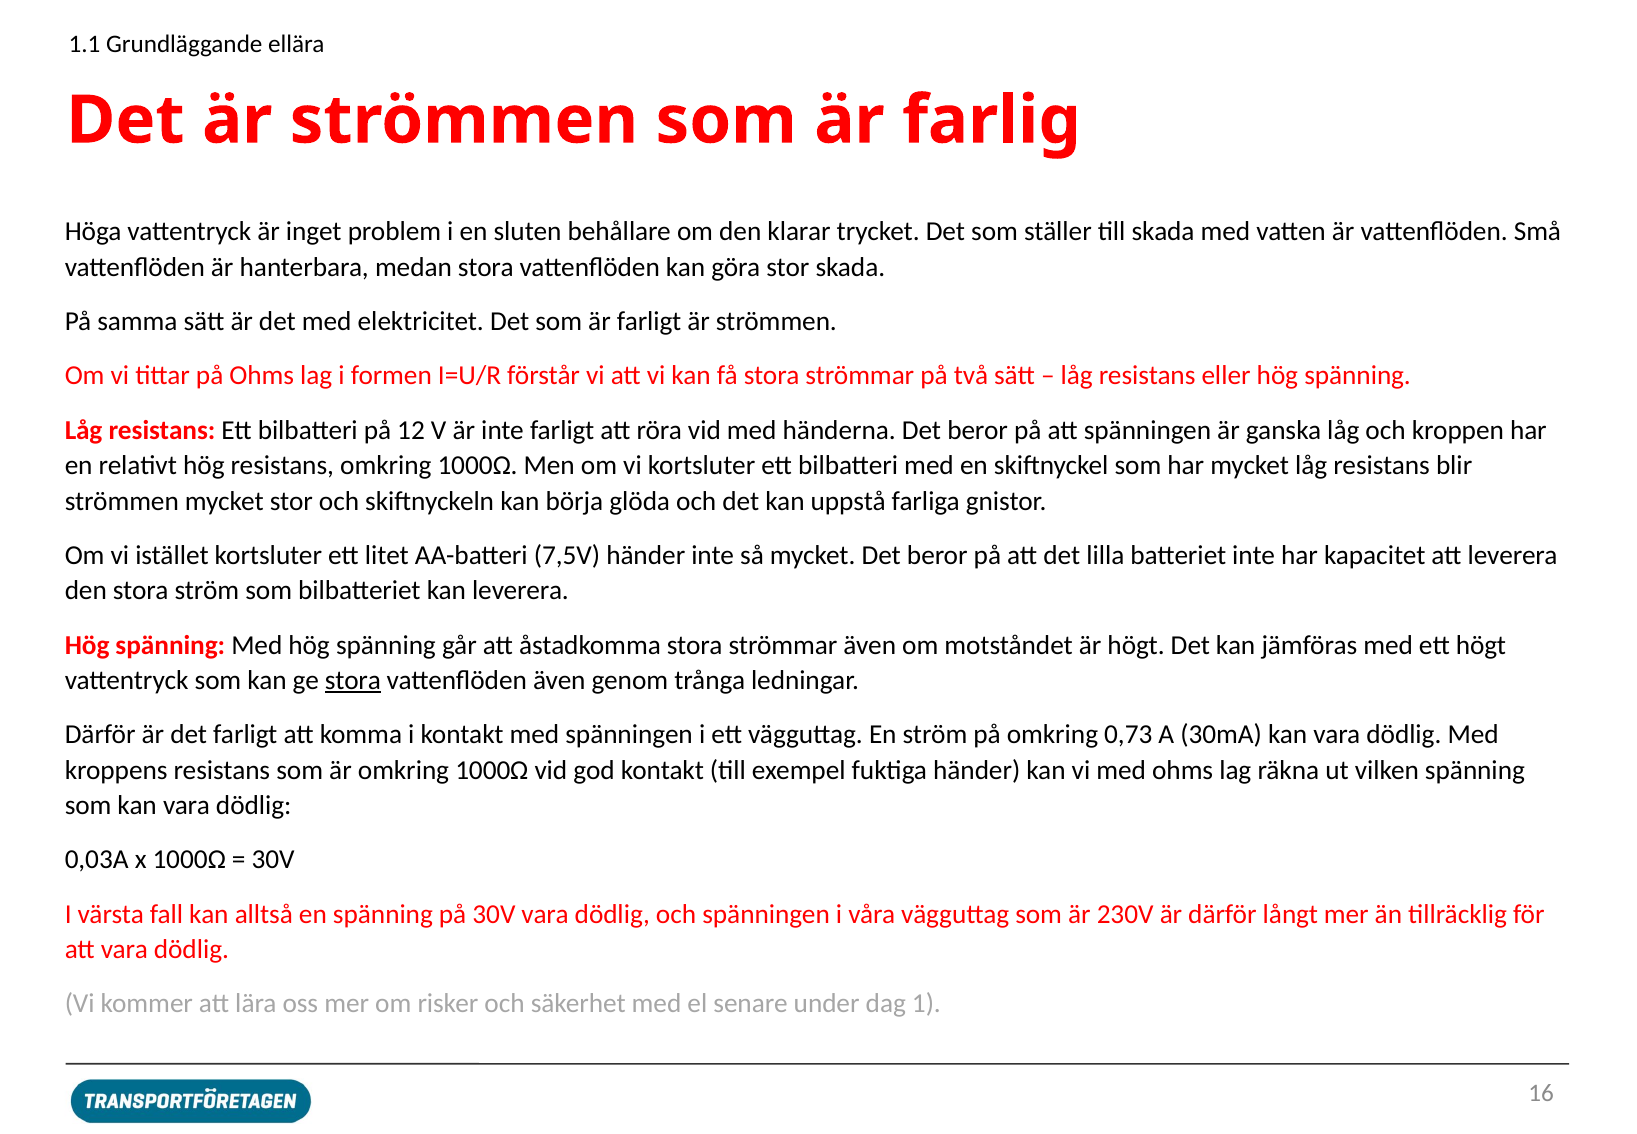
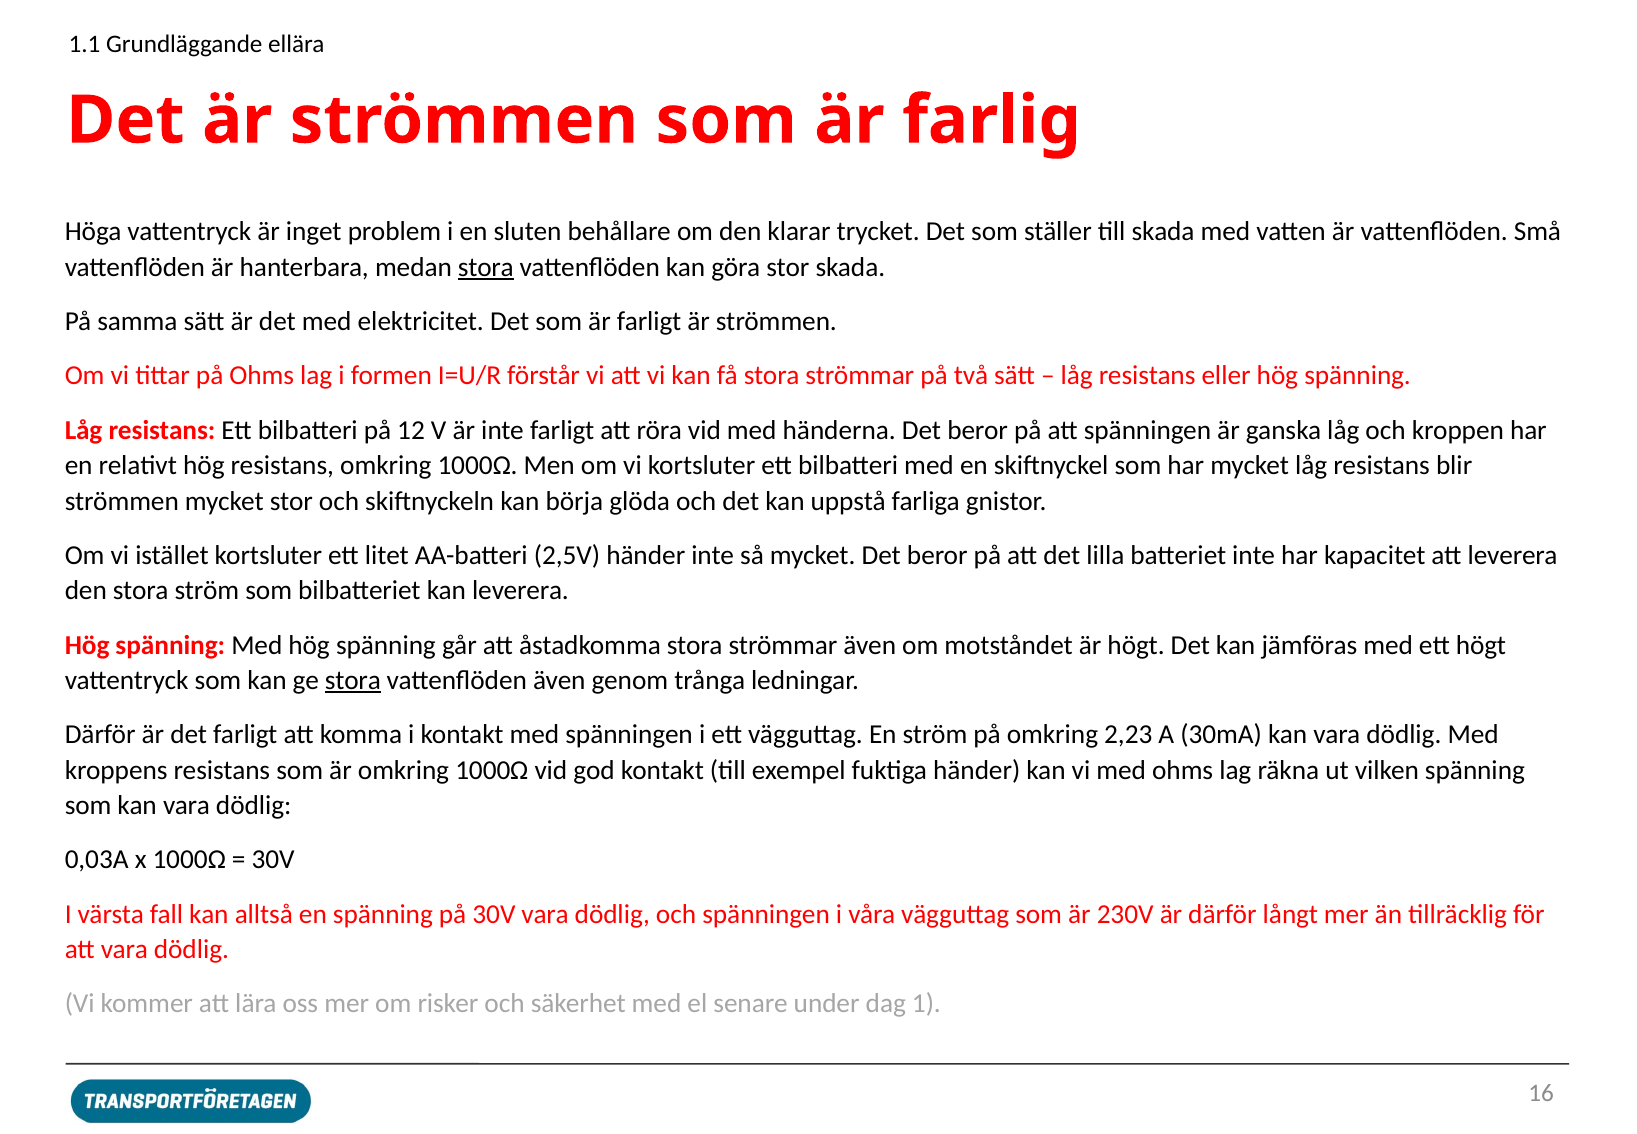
stora at (486, 267) underline: none -> present
7,5V: 7,5V -> 2,5V
0,73: 0,73 -> 2,23
